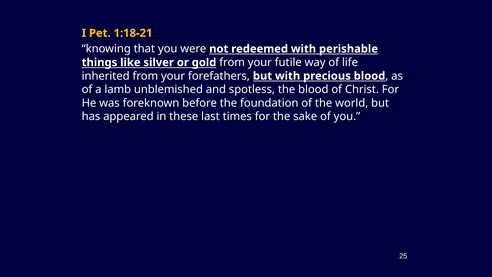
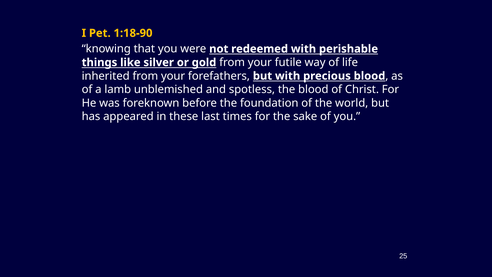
1:18-21: 1:18-21 -> 1:18-90
